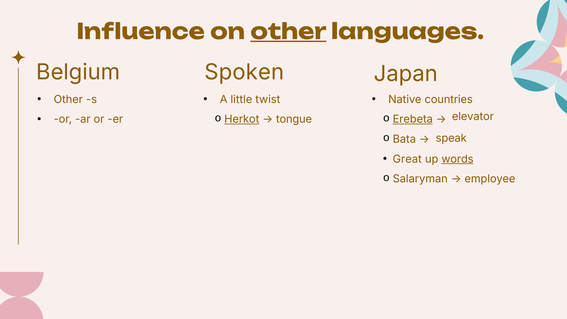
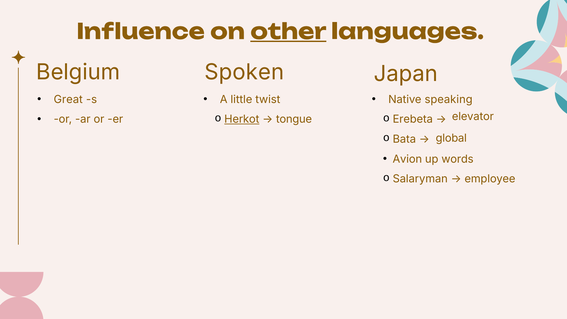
Other at (68, 99): Other -> Great
countries: countries -> speaking
Erebeta underline: present -> none
speak: speak -> global
Great: Great -> Avion
words underline: present -> none
